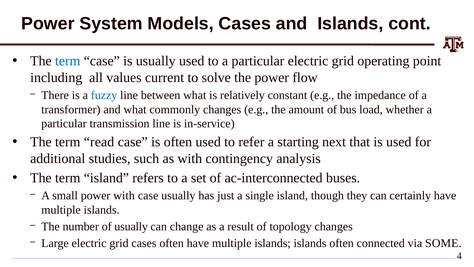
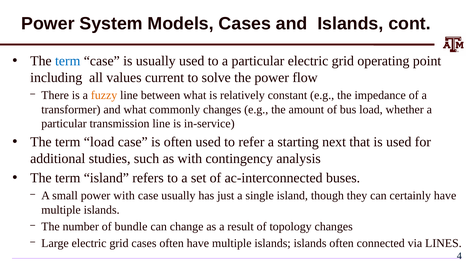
fuzzy colour: blue -> orange
term read: read -> load
of usually: usually -> bundle
SOME: SOME -> LINES
